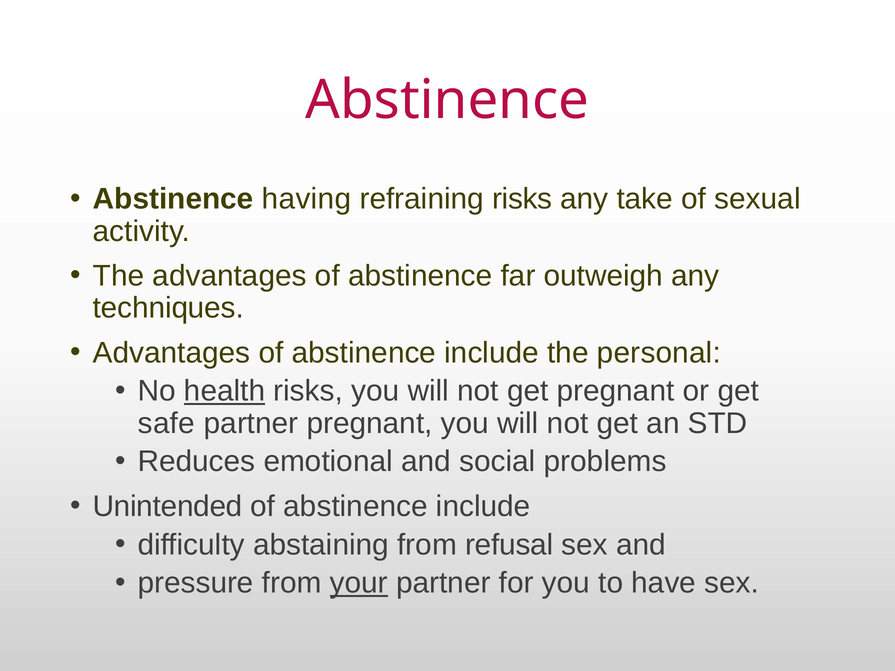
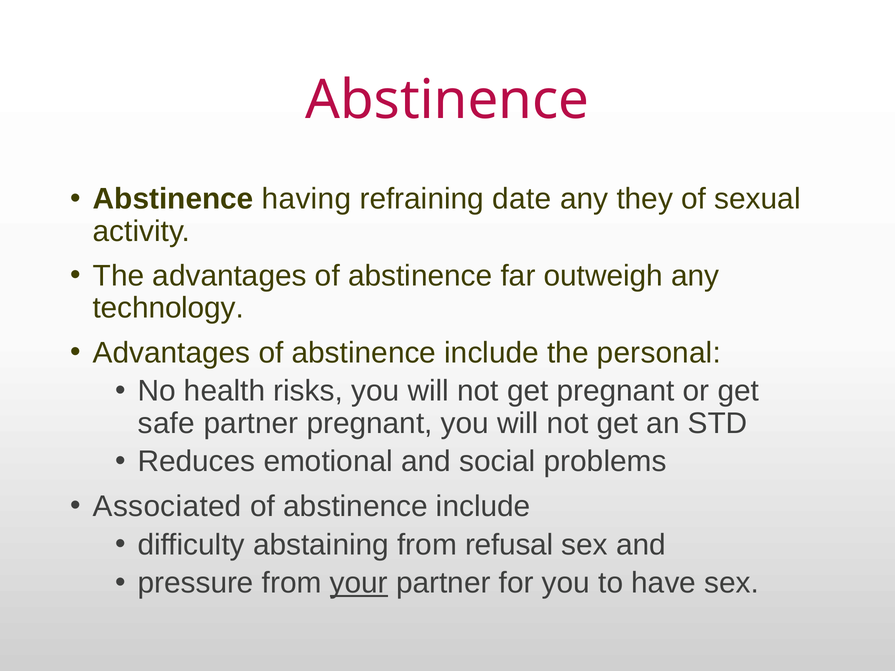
refraining risks: risks -> date
take: take -> they
techniques: techniques -> technology
health underline: present -> none
Unintended: Unintended -> Associated
